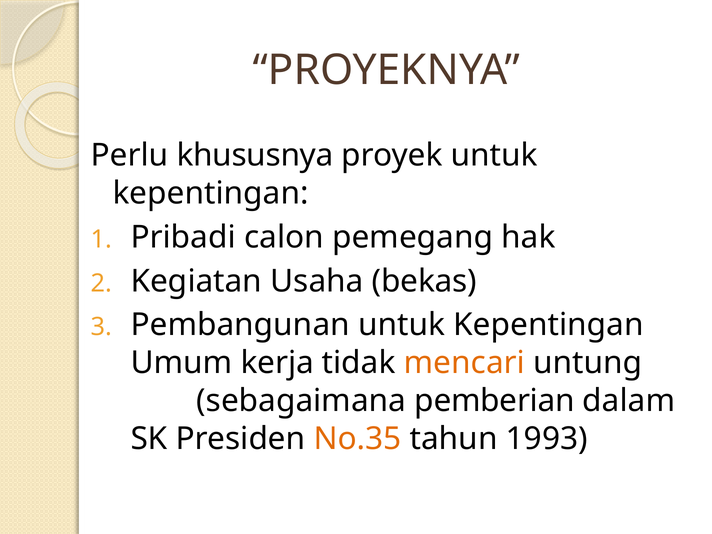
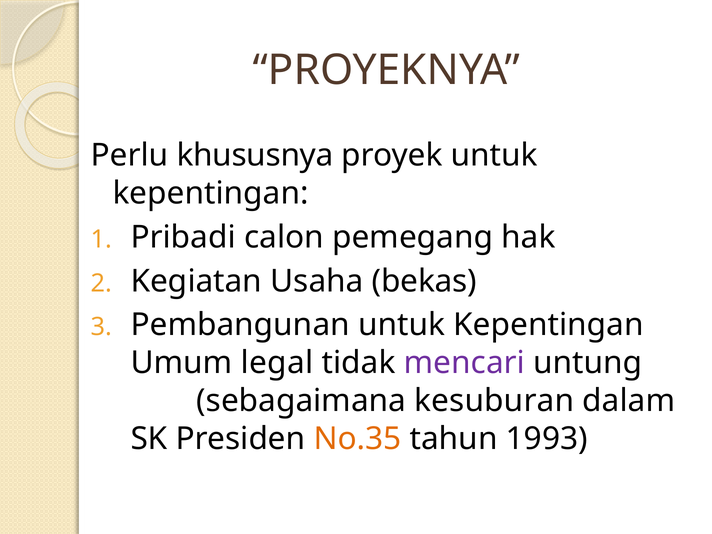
kerja: kerja -> legal
mencari colour: orange -> purple
pemberian: pemberian -> kesuburan
